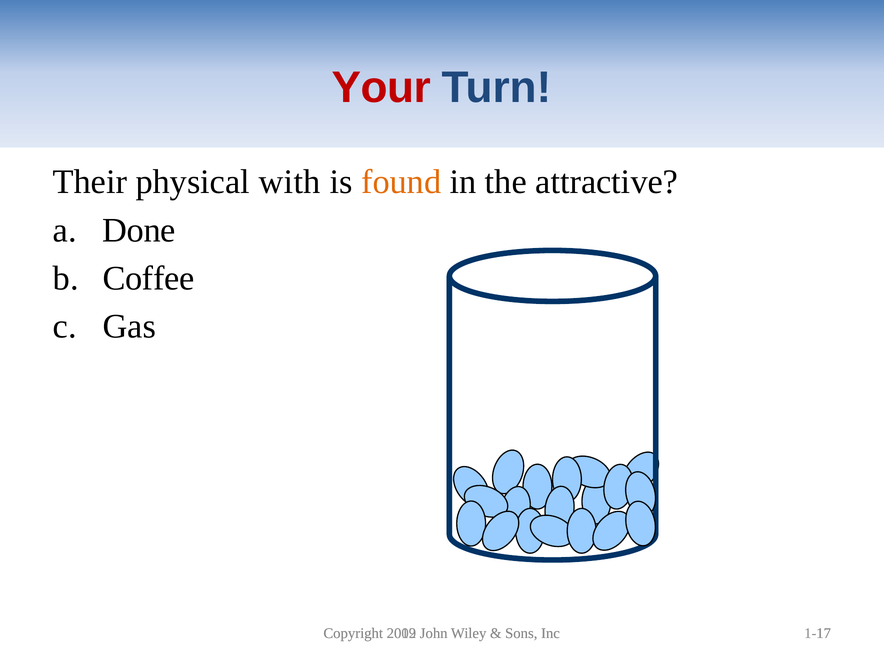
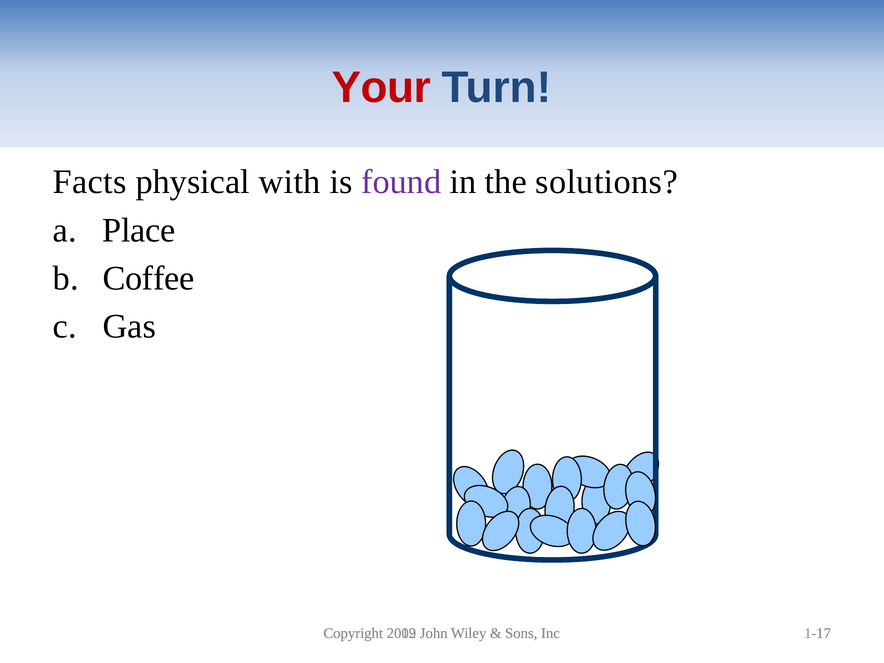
Their: Their -> Facts
found colour: orange -> purple
attractive: attractive -> solutions
Done: Done -> Place
